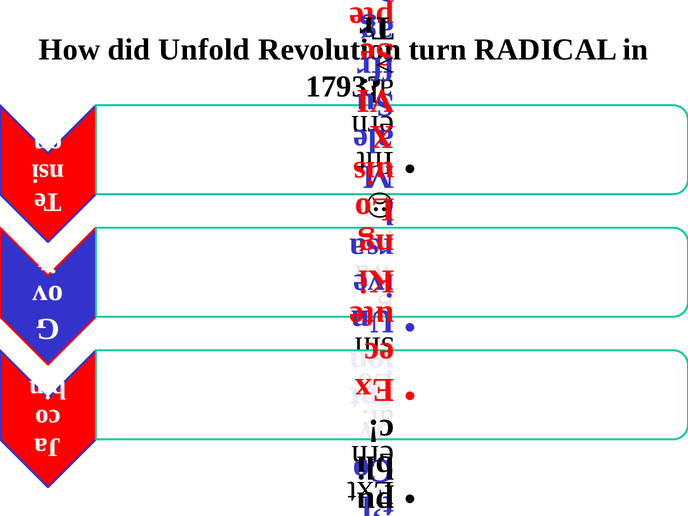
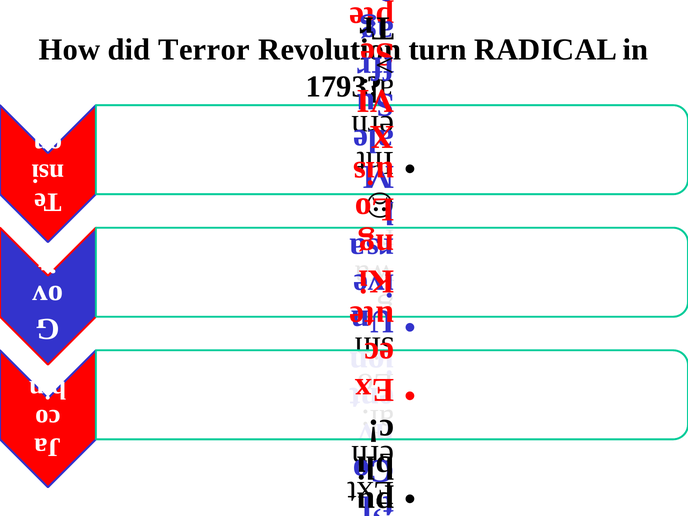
Unfold: Unfold -> Terror
